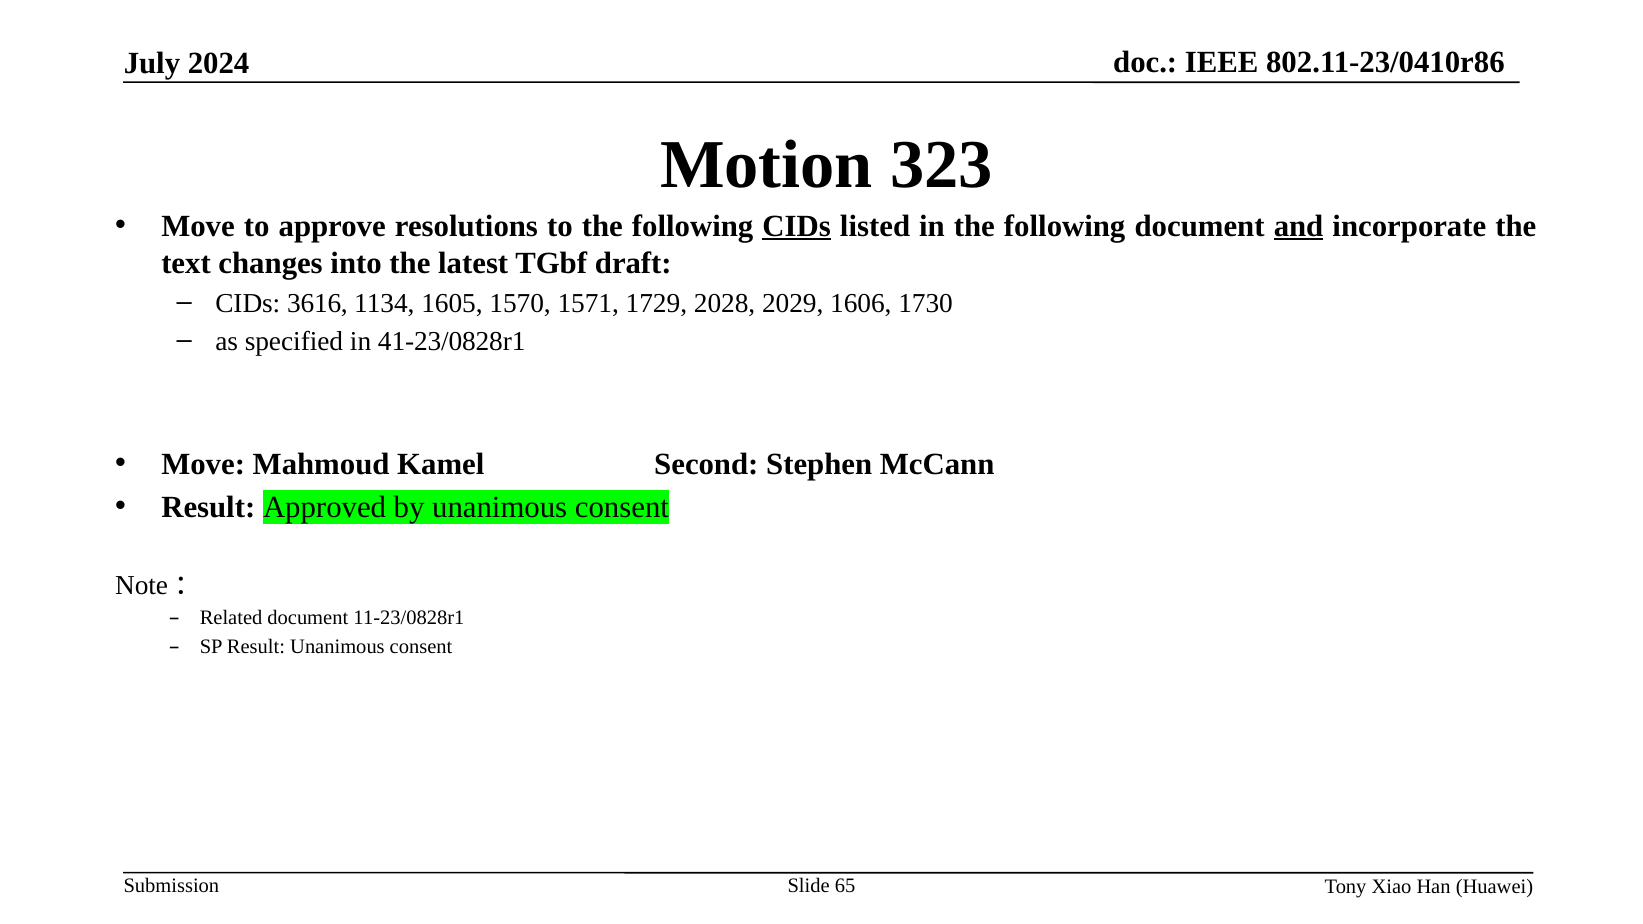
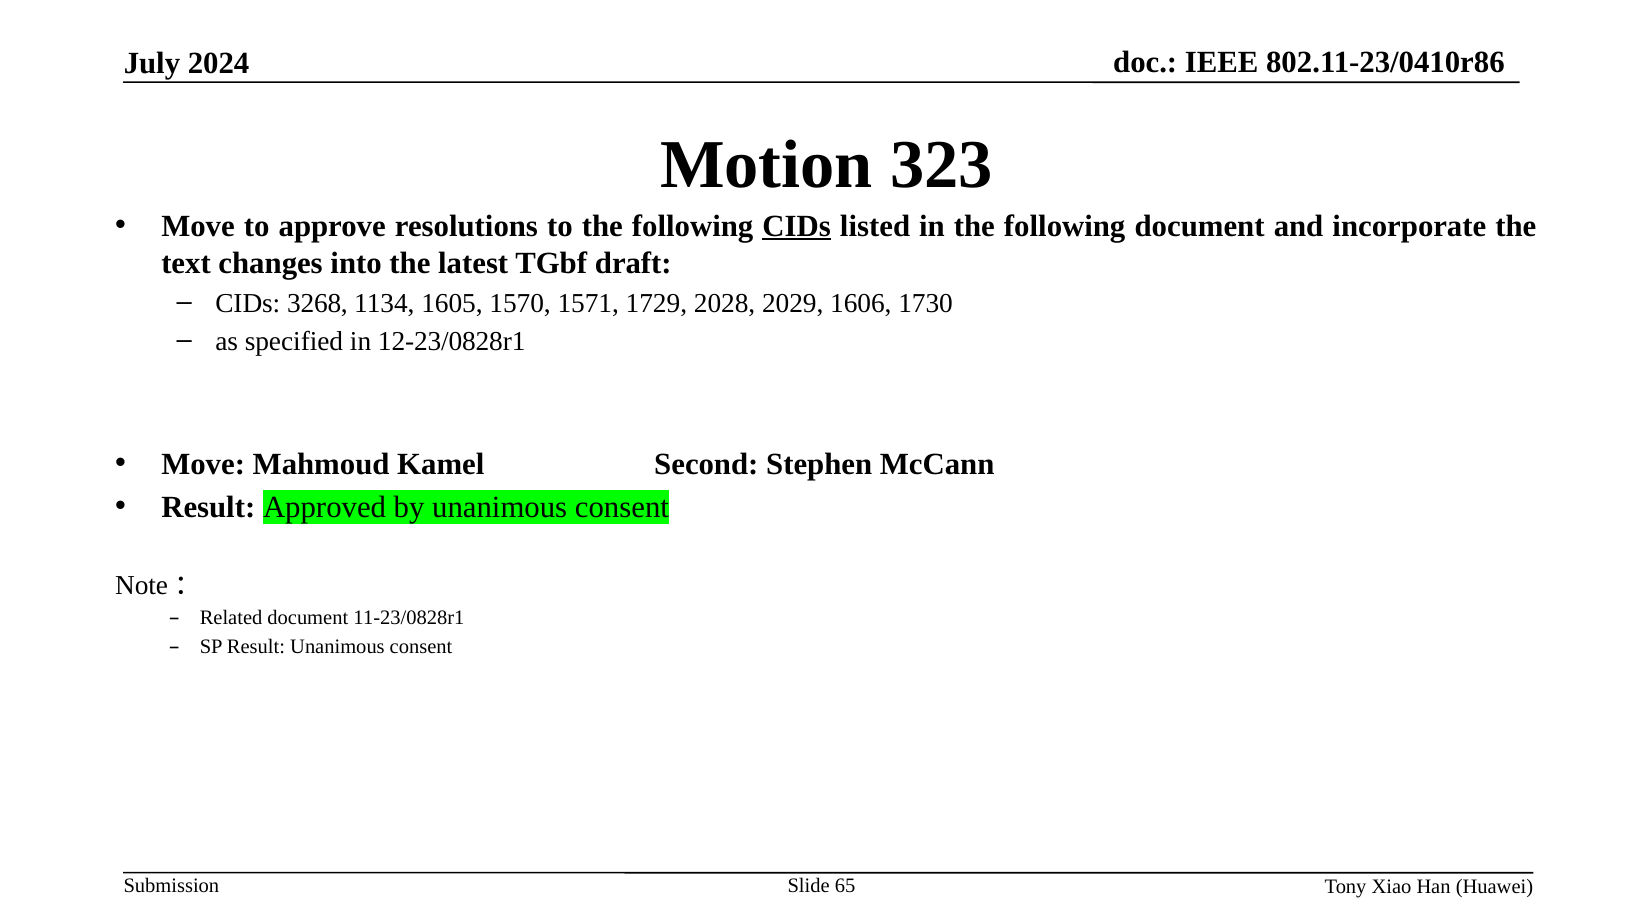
and underline: present -> none
3616: 3616 -> 3268
41-23/0828r1: 41-23/0828r1 -> 12-23/0828r1
